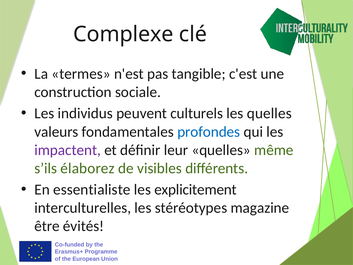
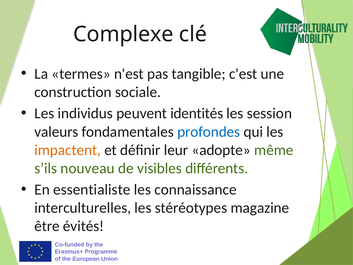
culturels: culturels -> identités
les quelles: quelles -> session
impactent colour: purple -> orange
leur quelles: quelles -> adopte
élaborez: élaborez -> nouveau
explicitement: explicitement -> connaissance
